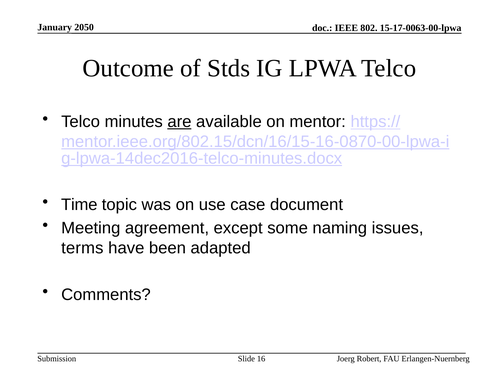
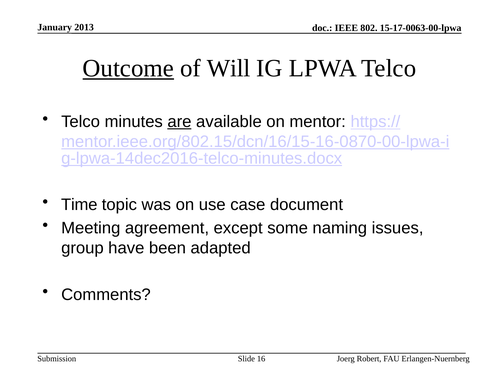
2050: 2050 -> 2013
Outcome underline: none -> present
Stds: Stds -> Will
terms: terms -> group
